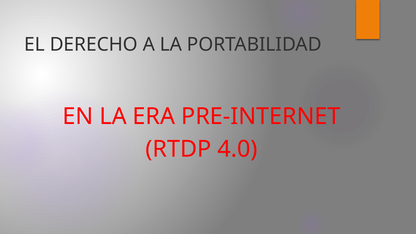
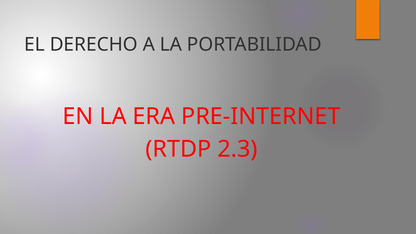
4.0: 4.0 -> 2.3
